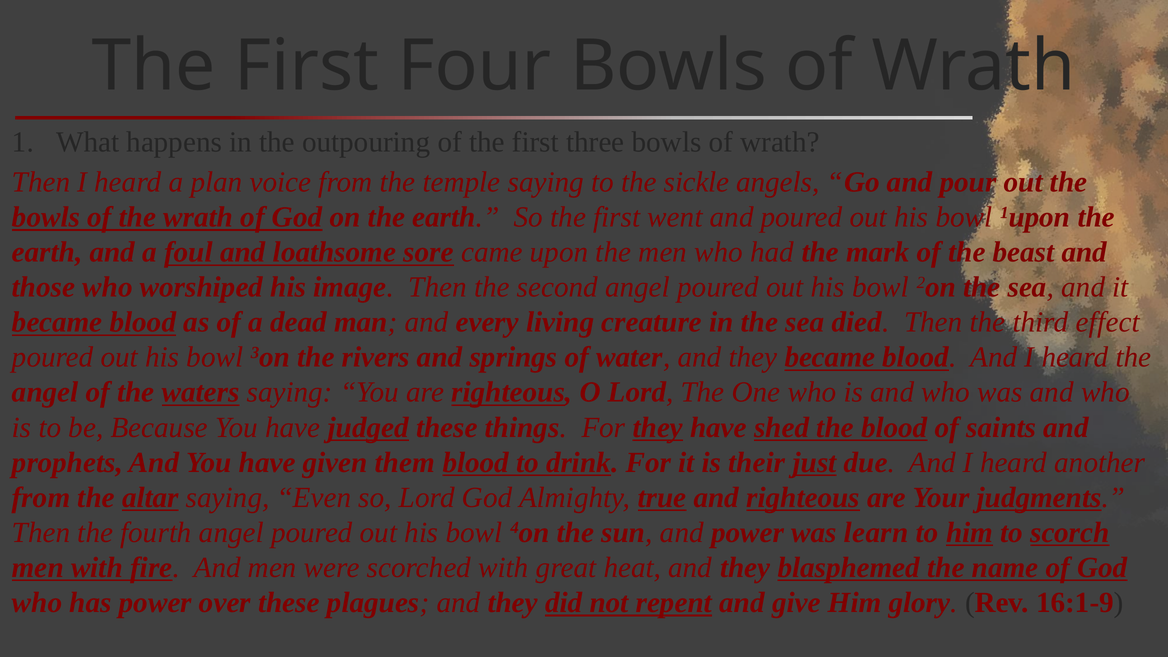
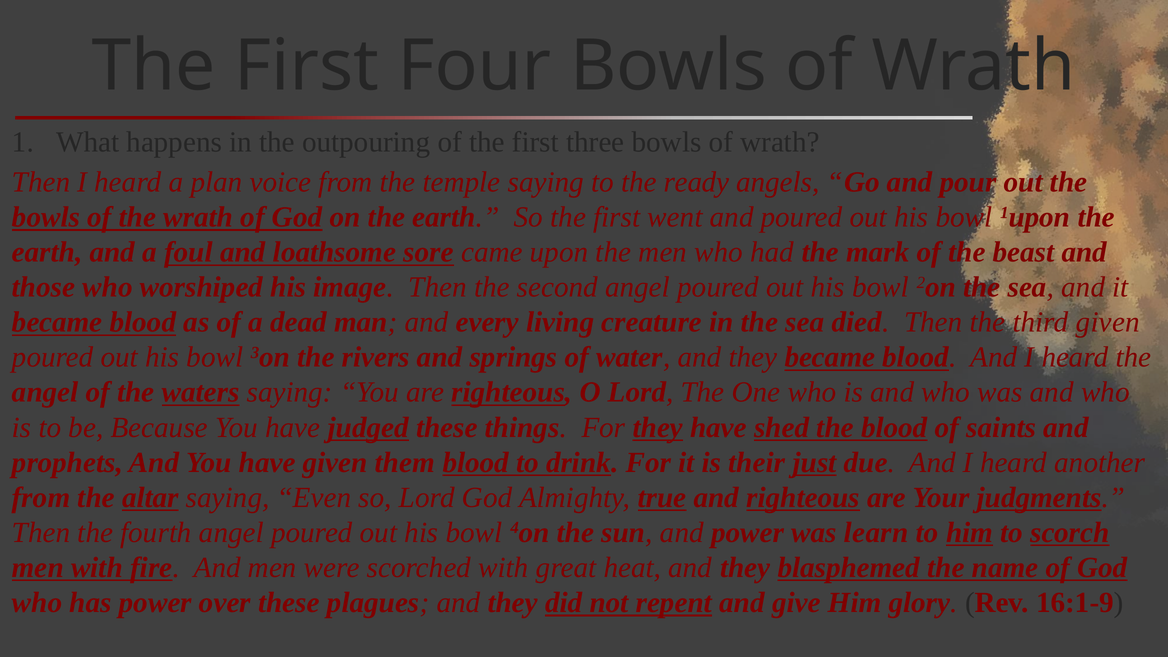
sickle: sickle -> ready
third effect: effect -> given
